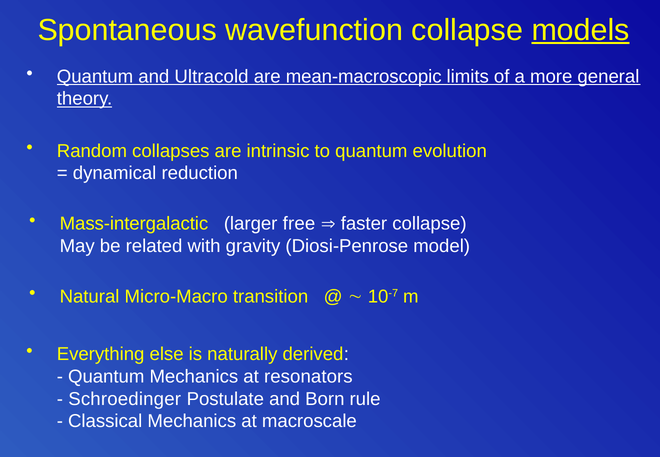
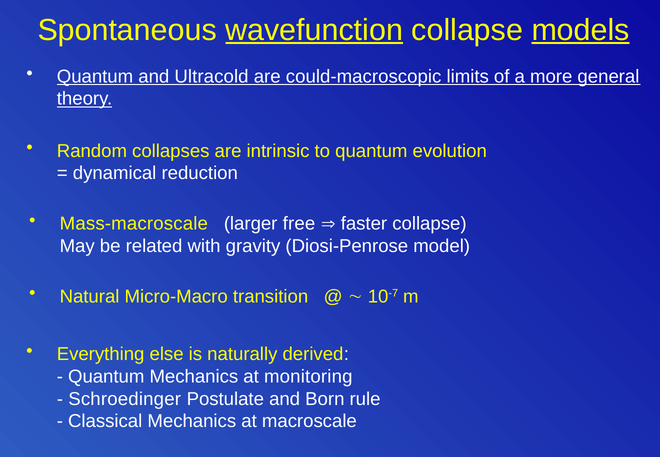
wavefunction underline: none -> present
mean-macroscopic: mean-macroscopic -> could-macroscopic
Mass-intergalactic: Mass-intergalactic -> Mass-macroscale
resonators: resonators -> monitoring
